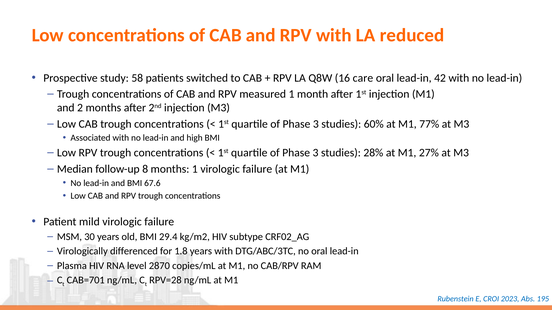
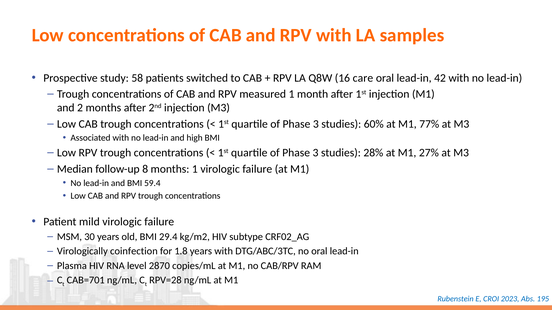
reduced: reduced -> samples
67.6: 67.6 -> 59.4
differenced: differenced -> coinfection
